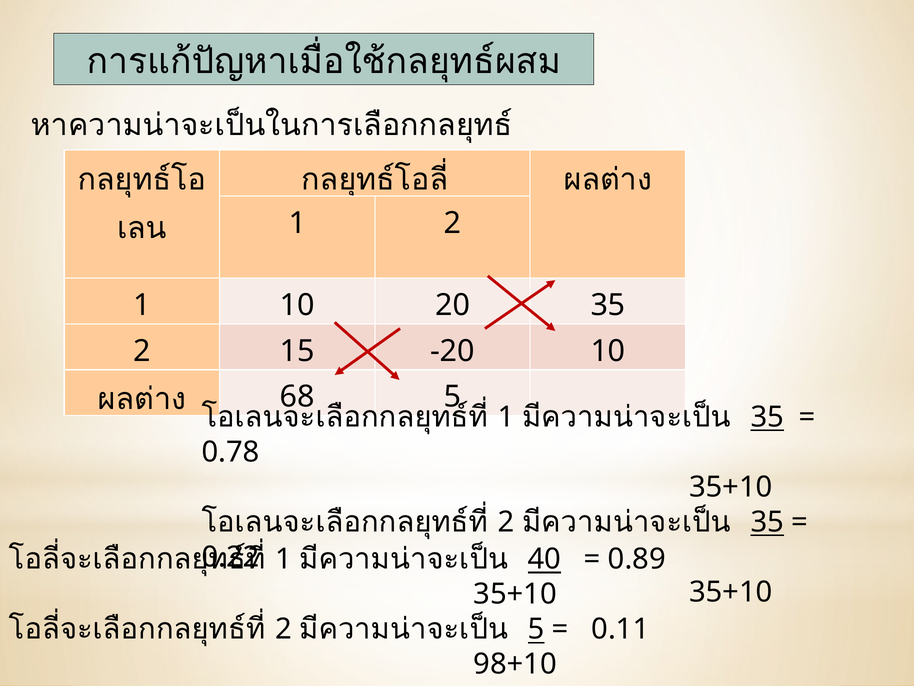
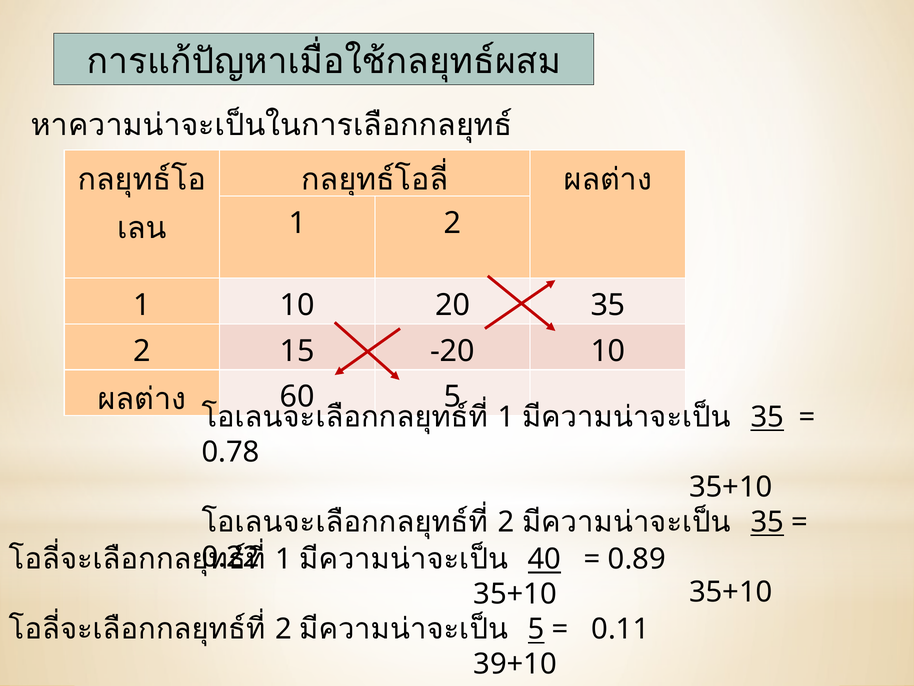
68: 68 -> 60
98+10: 98+10 -> 39+10
